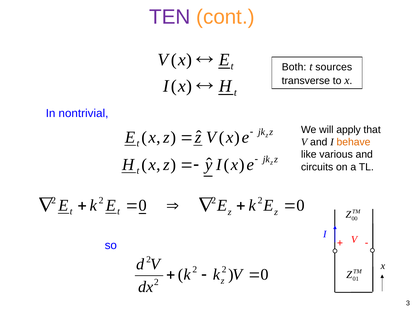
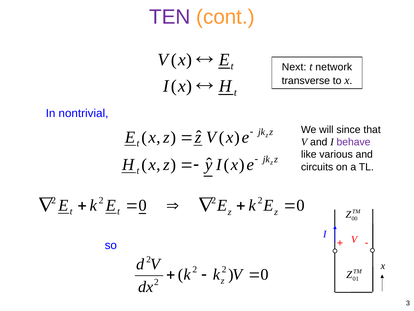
Both: Both -> Next
sources: sources -> network
apply: apply -> since
behave colour: orange -> purple
